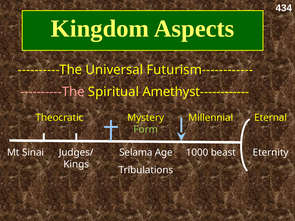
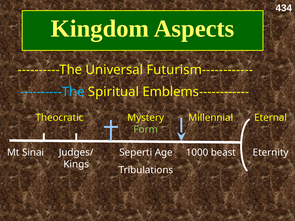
----------The at (52, 92) colour: pink -> light blue
Amethyst------------: Amethyst------------ -> Emblems------------
Selama: Selama -> Seperti
